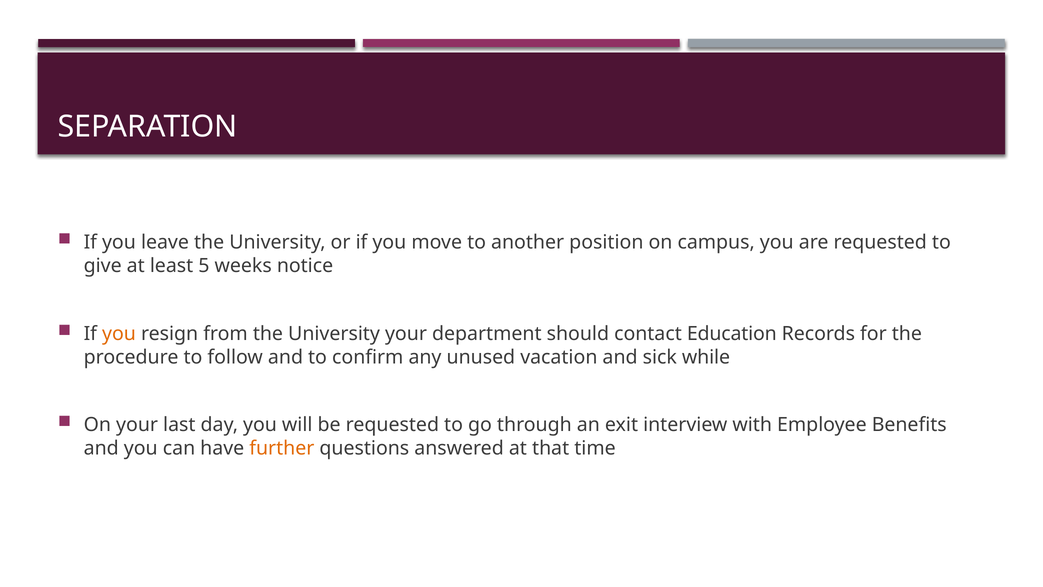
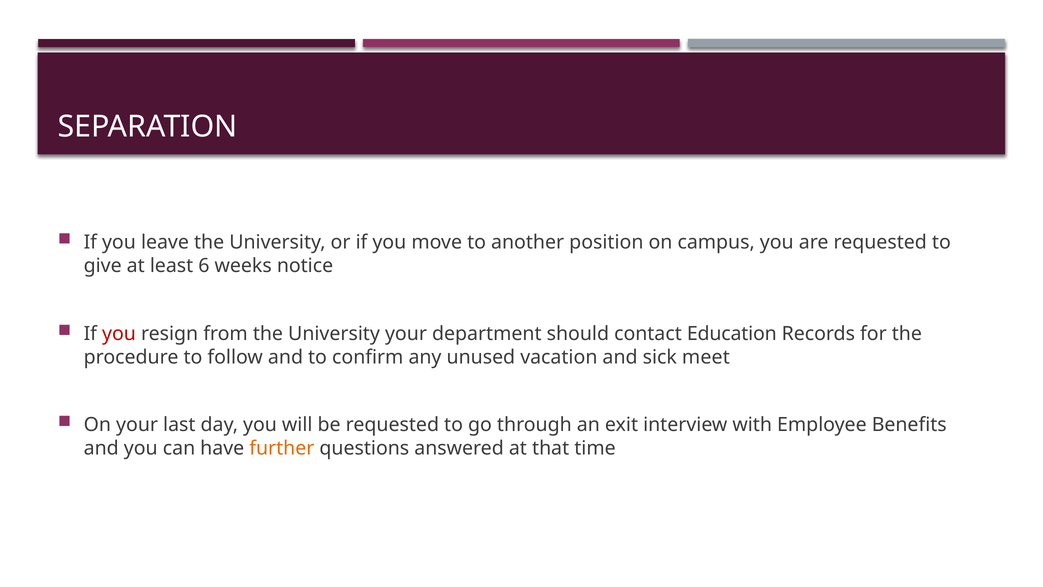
5: 5 -> 6
you at (119, 333) colour: orange -> red
while: while -> meet
